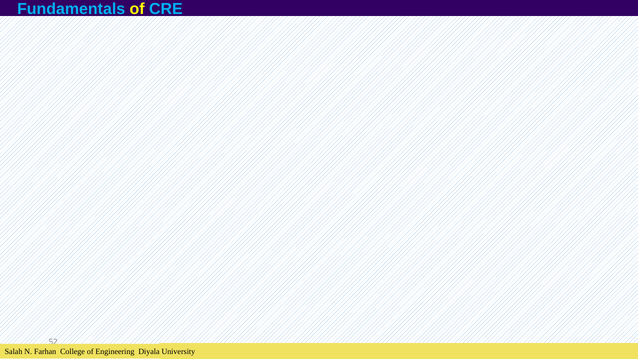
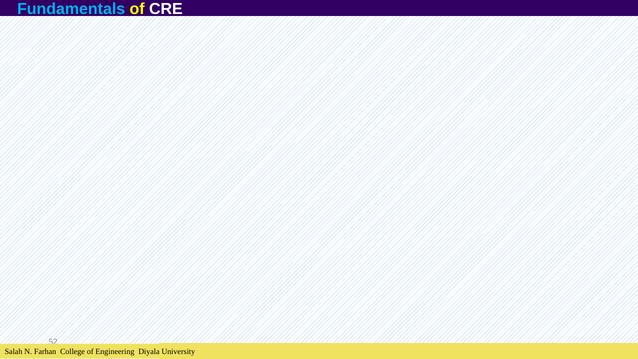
CRE colour: light blue -> white
